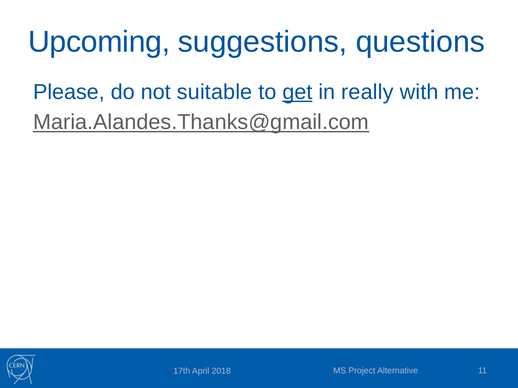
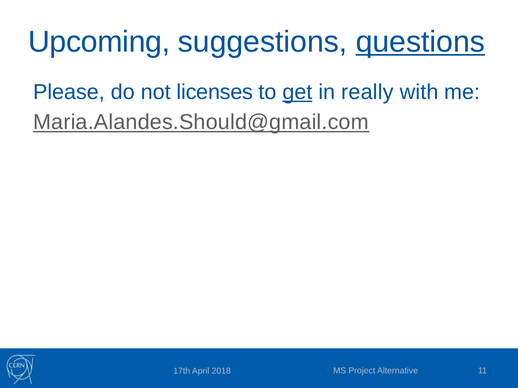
questions underline: none -> present
suitable: suitable -> licenses
Maria.Alandes.Thanks@gmail.com: Maria.Alandes.Thanks@gmail.com -> Maria.Alandes.Should@gmail.com
